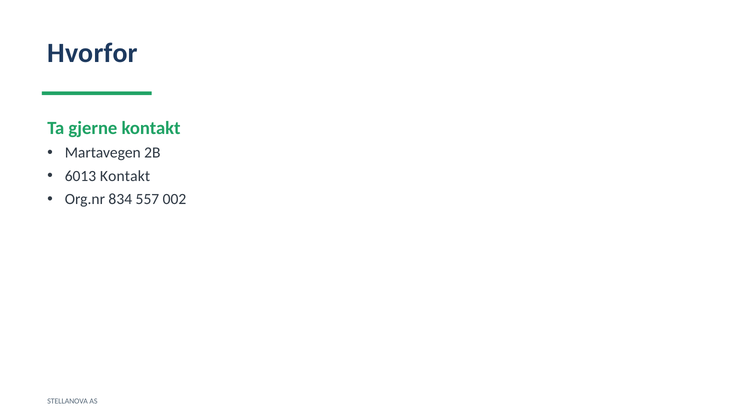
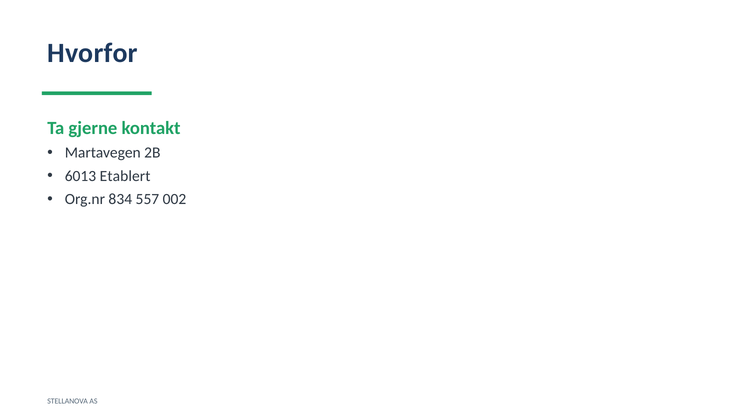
6013 Kontakt: Kontakt -> Etablert
